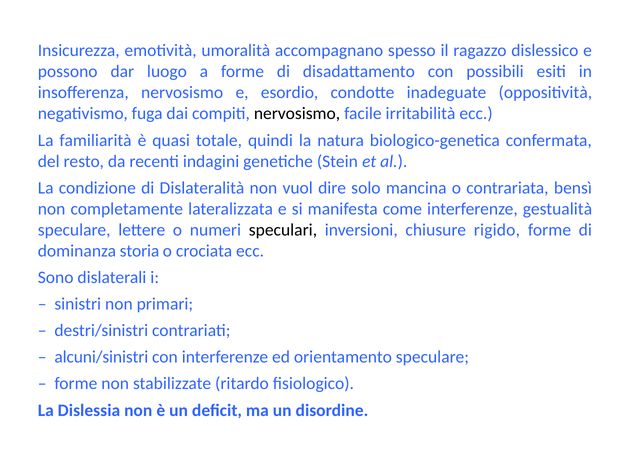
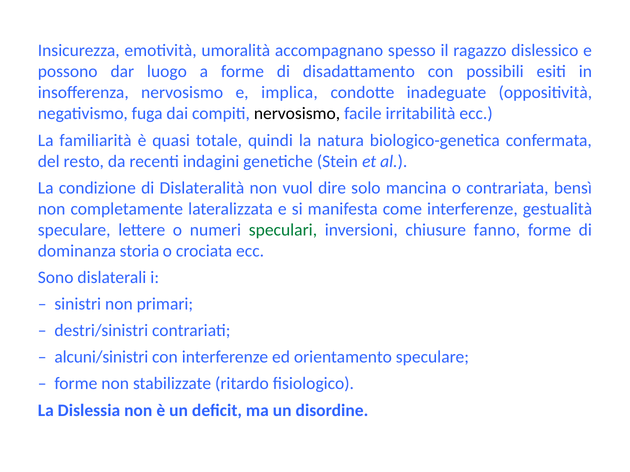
esordio: esordio -> implica
speculari colour: black -> green
rigido: rigido -> fanno
